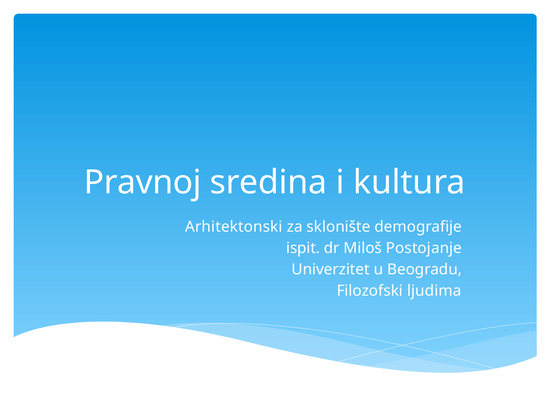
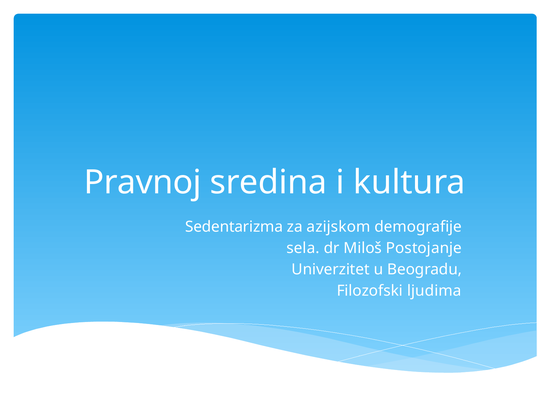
Arhitektonski: Arhitektonski -> Sedentarizma
sklonište: sklonište -> azijskom
ispit: ispit -> sela
